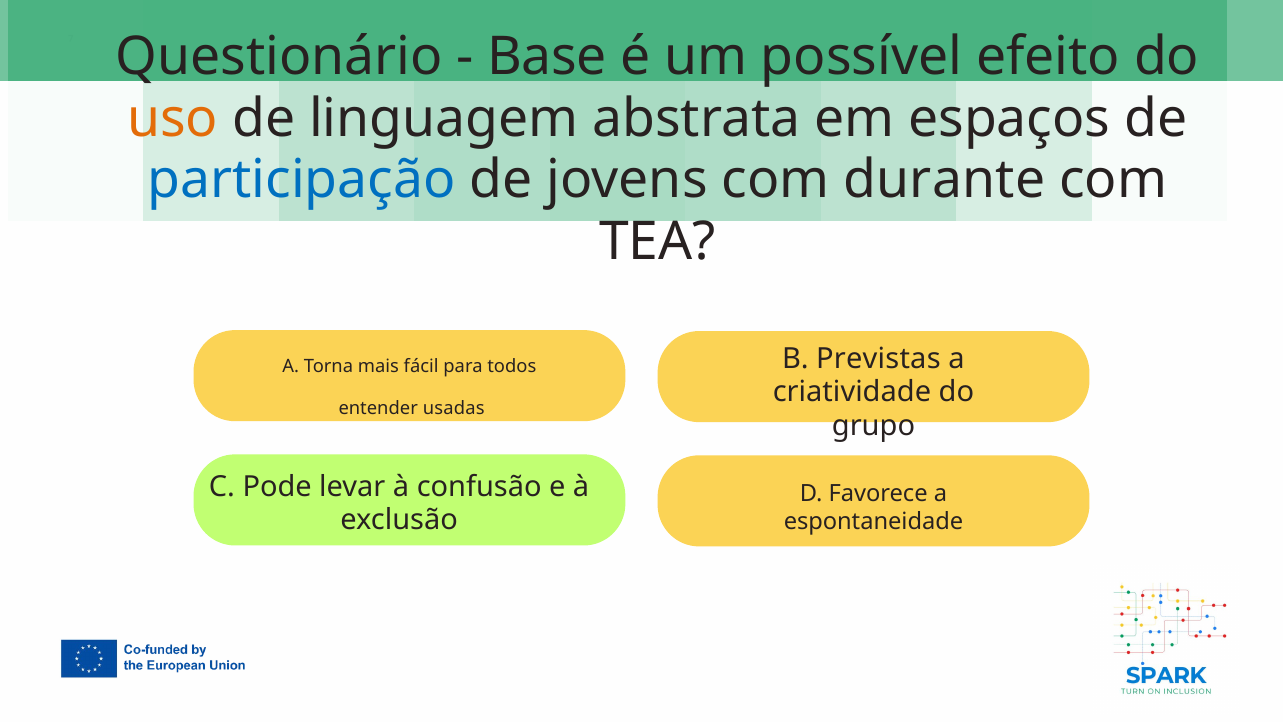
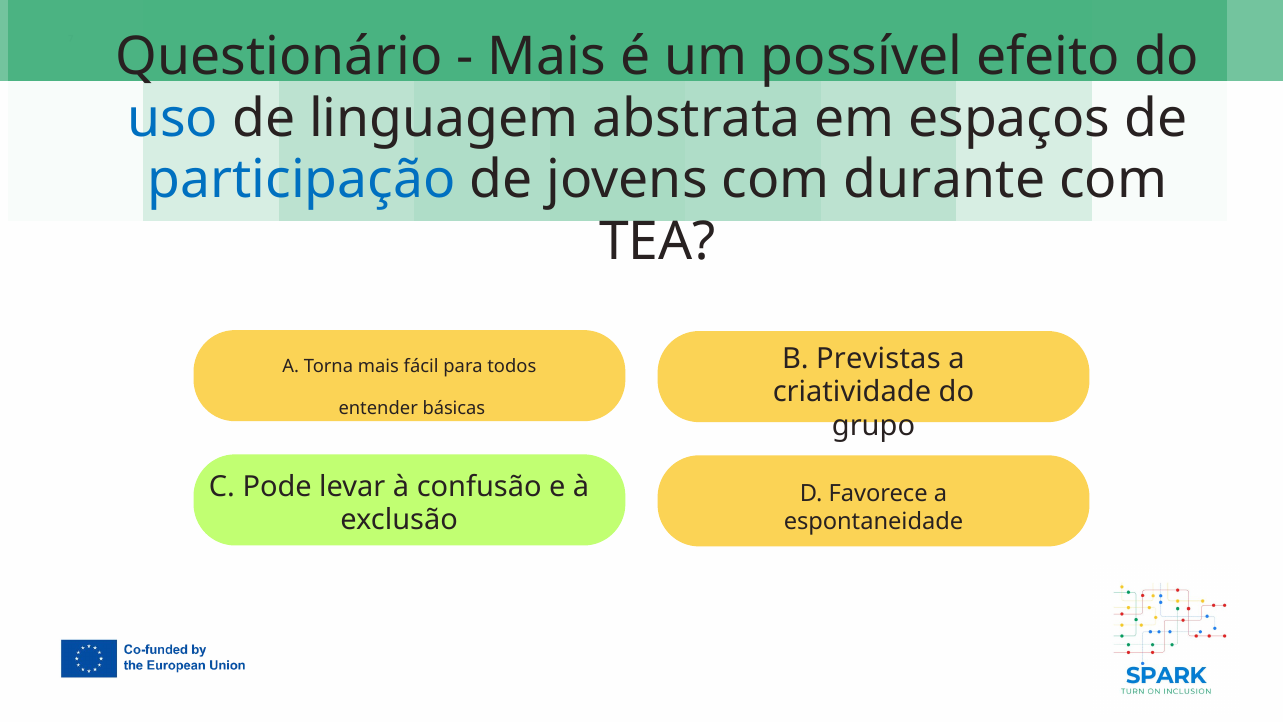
Base at (547, 57): Base -> Mais
uso colour: orange -> blue
usadas: usadas -> básicas
